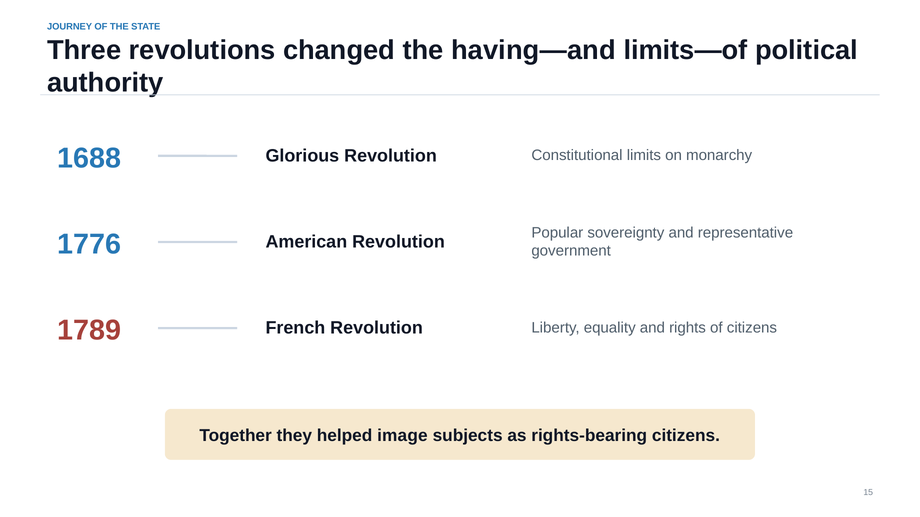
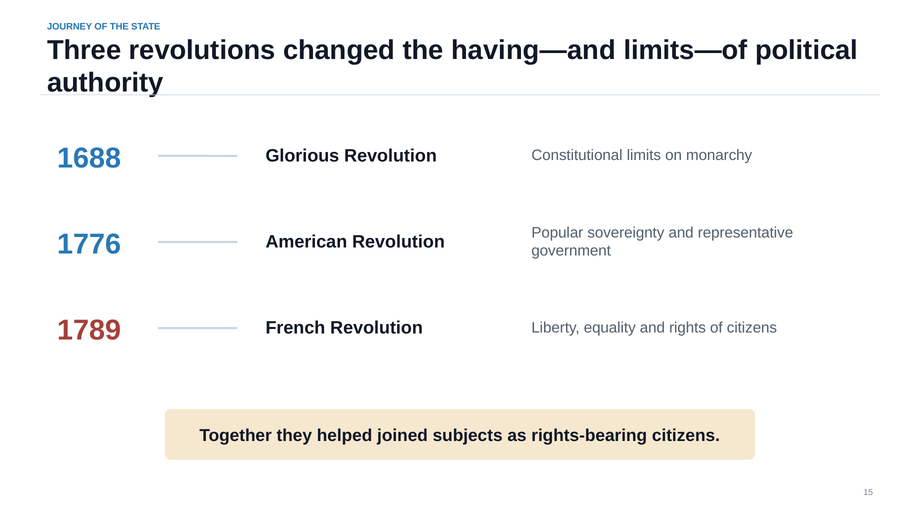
image: image -> joined
